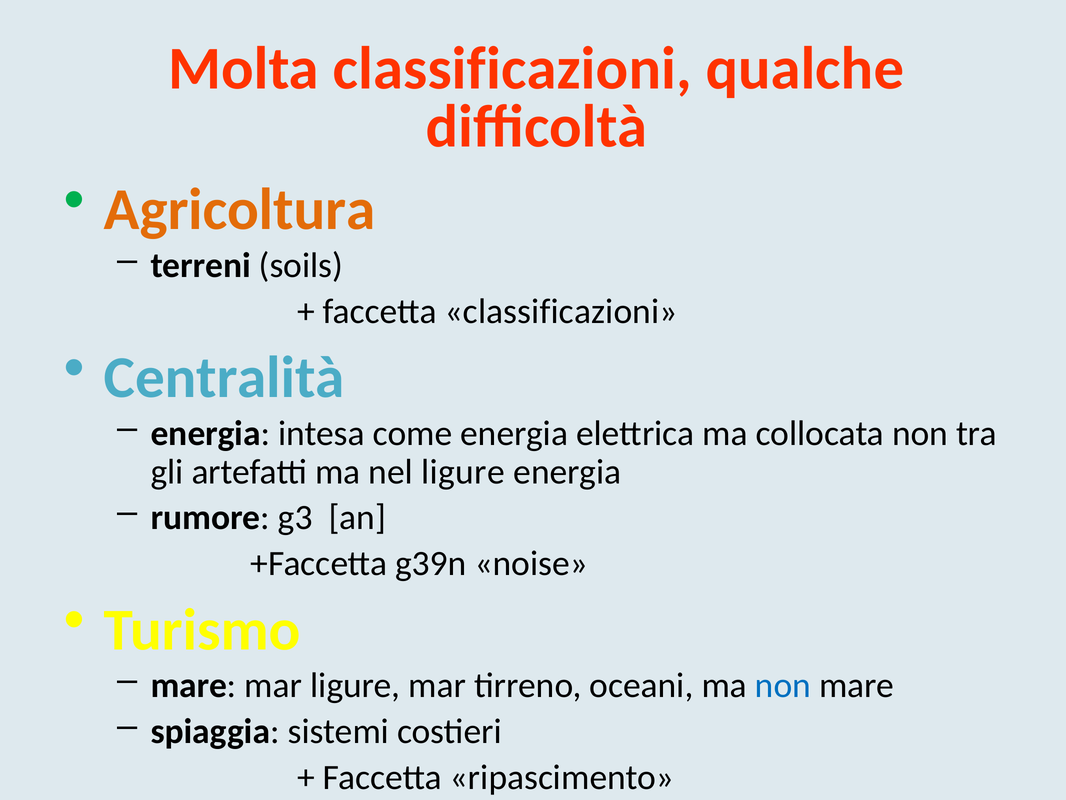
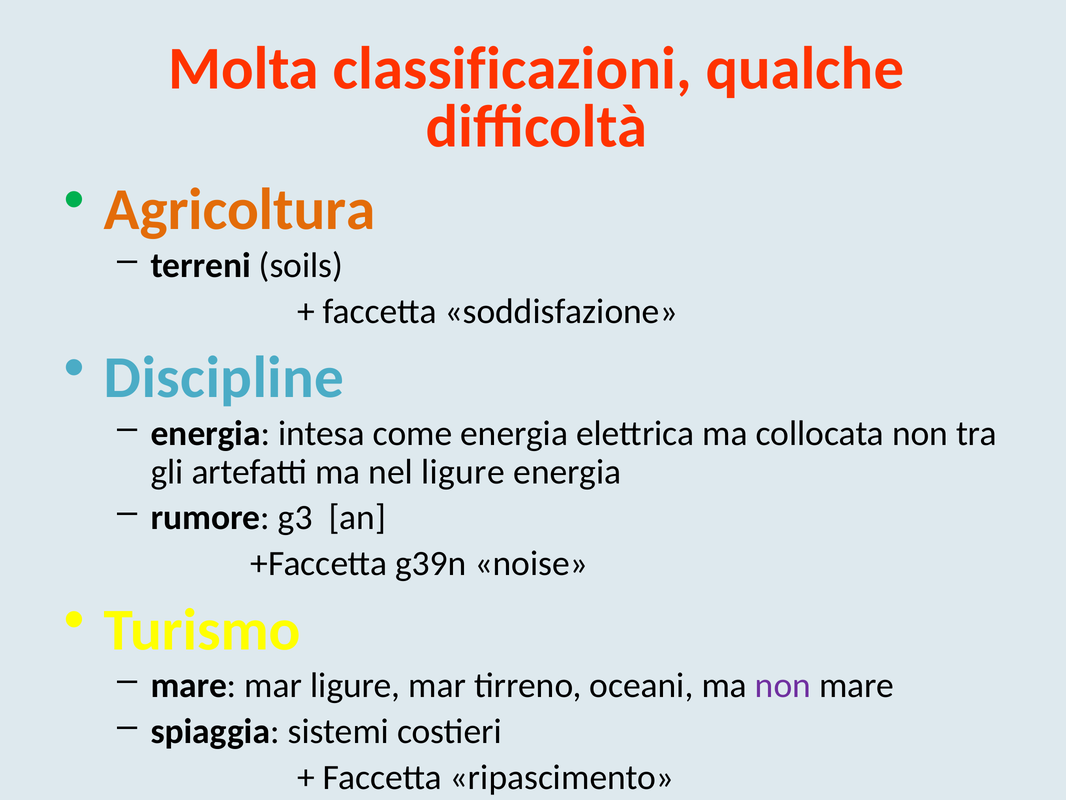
faccetta classificazioni: classificazioni -> soddisfazione
Centralità: Centralità -> Discipline
non at (783, 685) colour: blue -> purple
